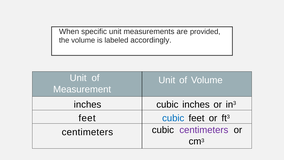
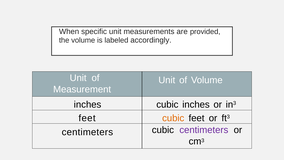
cubic at (173, 118) colour: blue -> orange
